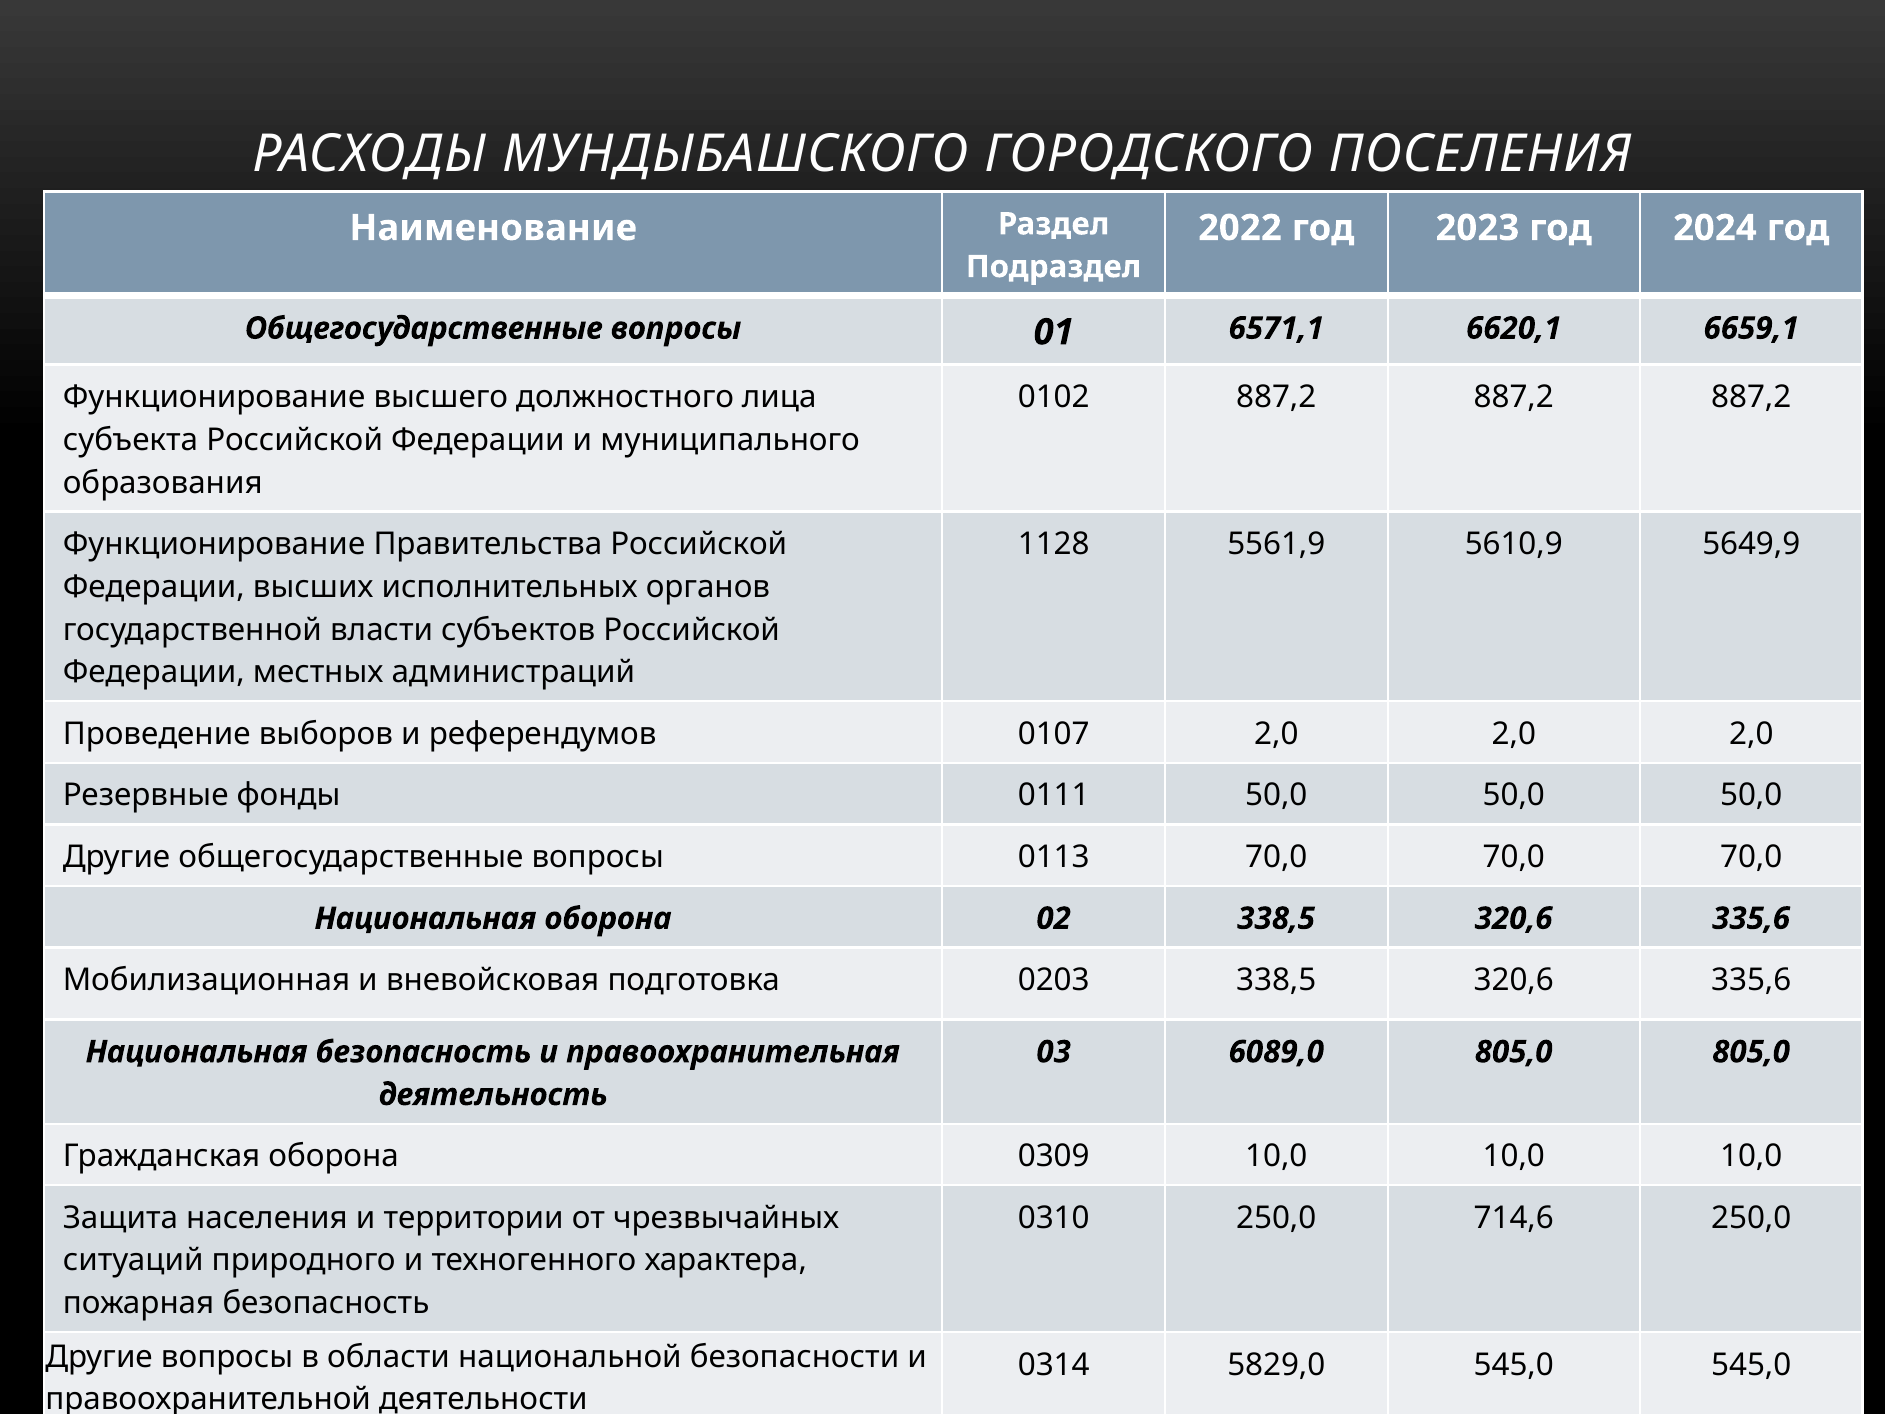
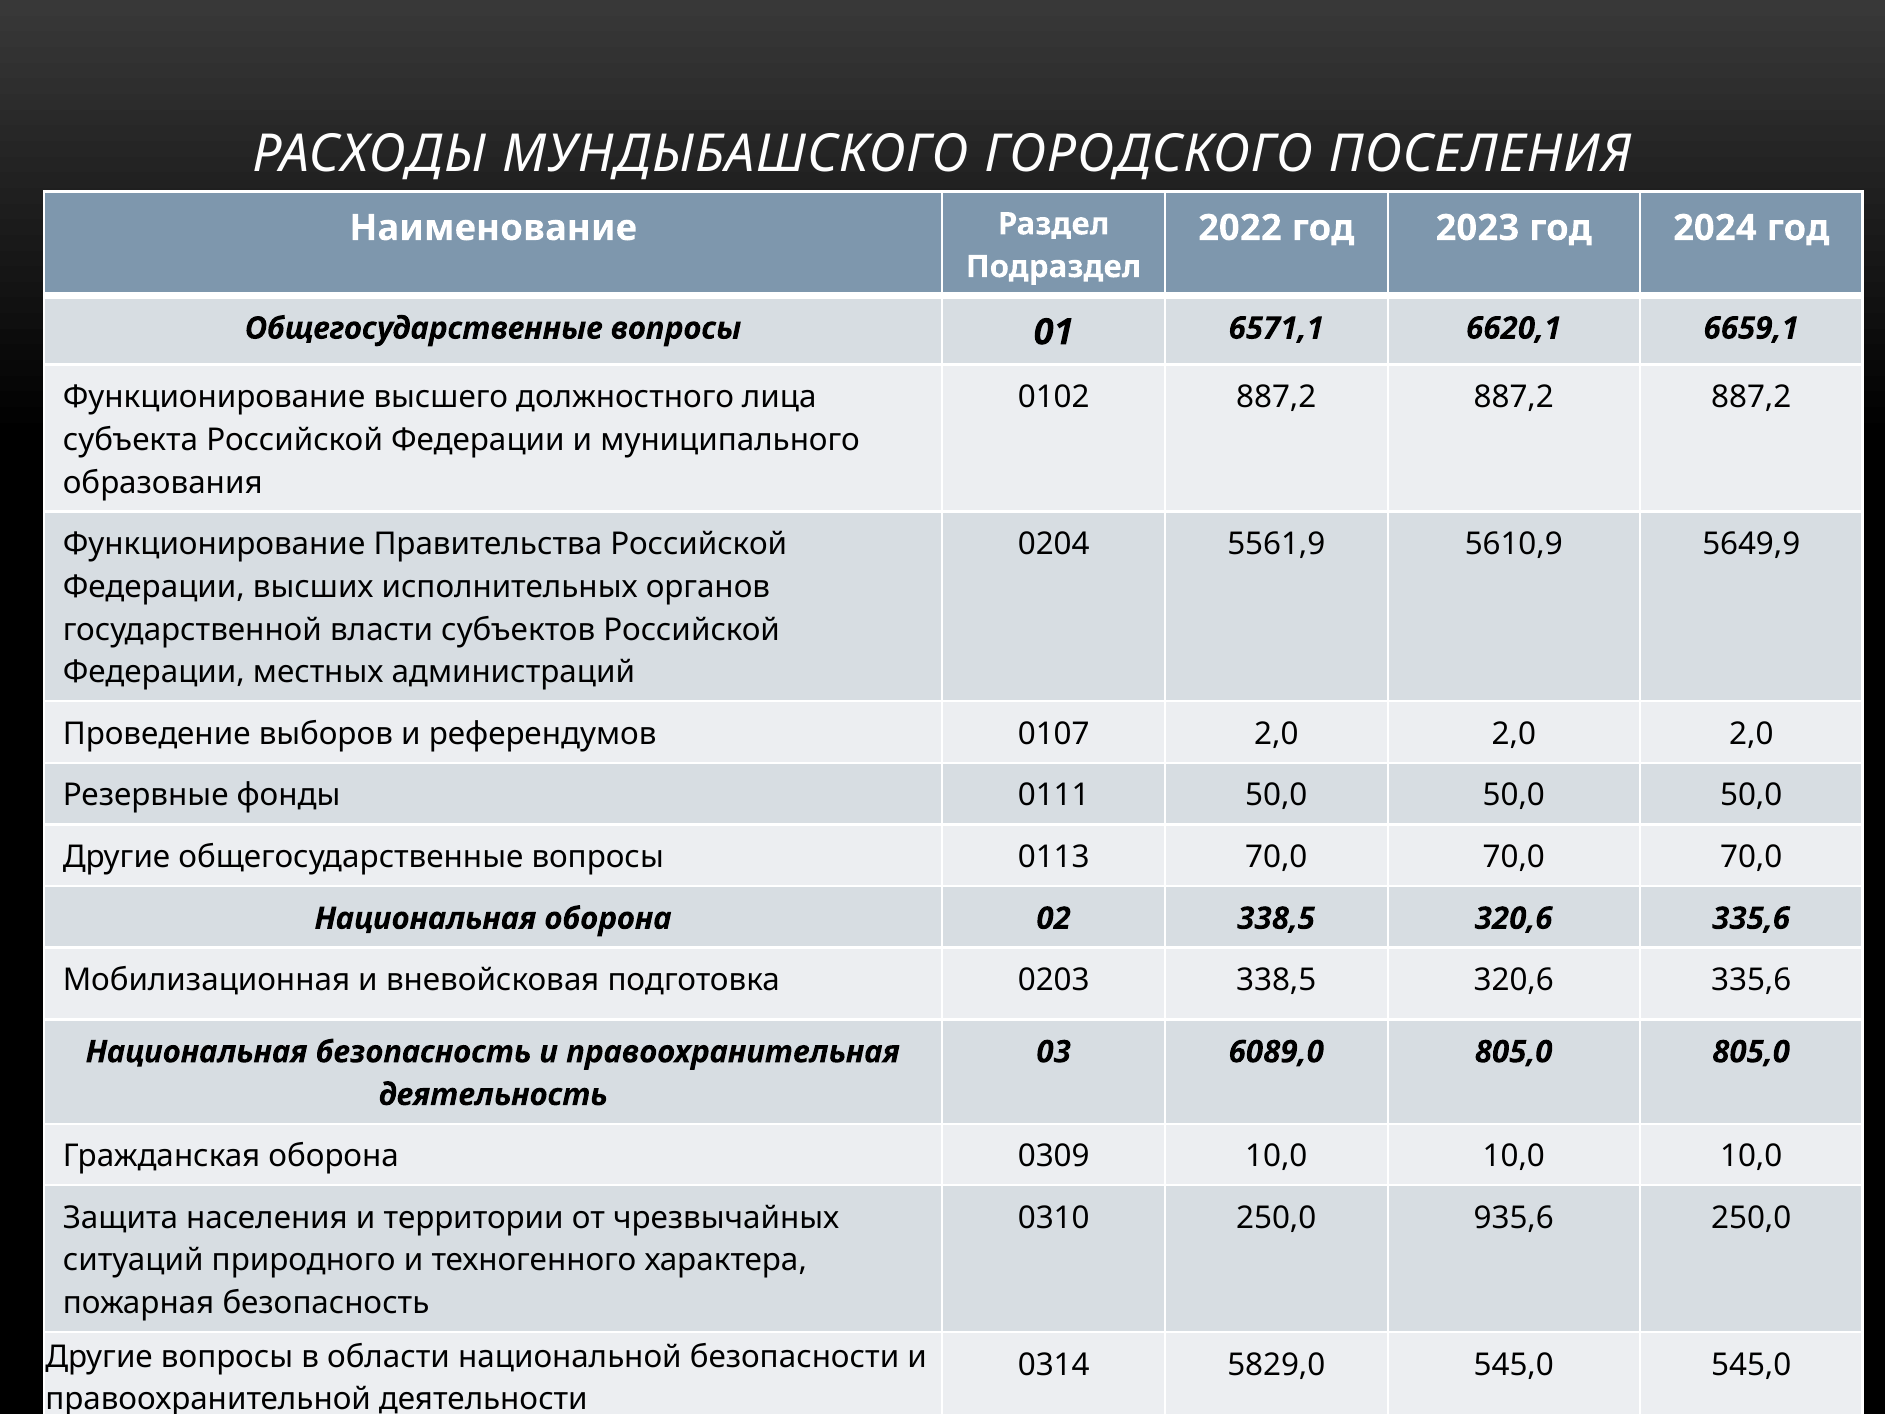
1128: 1128 -> 0204
714,6: 714,6 -> 935,6
